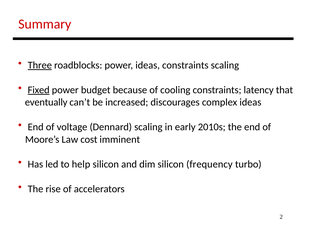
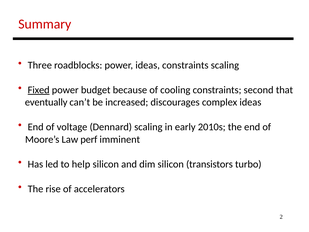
Three underline: present -> none
latency: latency -> second
cost: cost -> perf
frequency: frequency -> transistors
